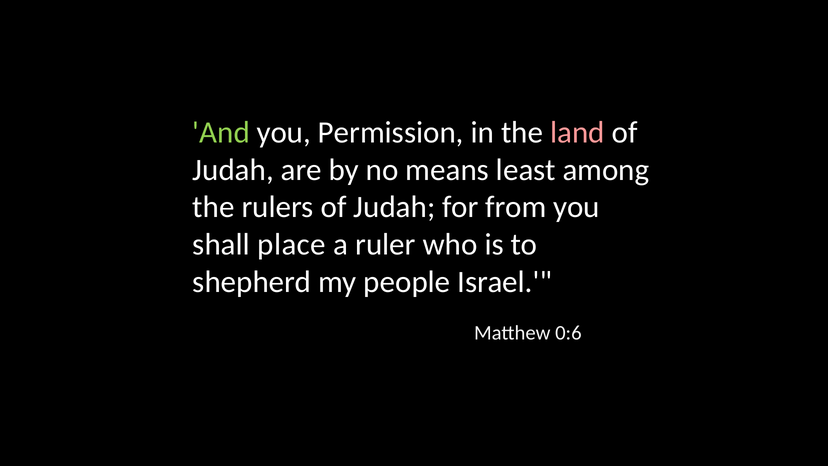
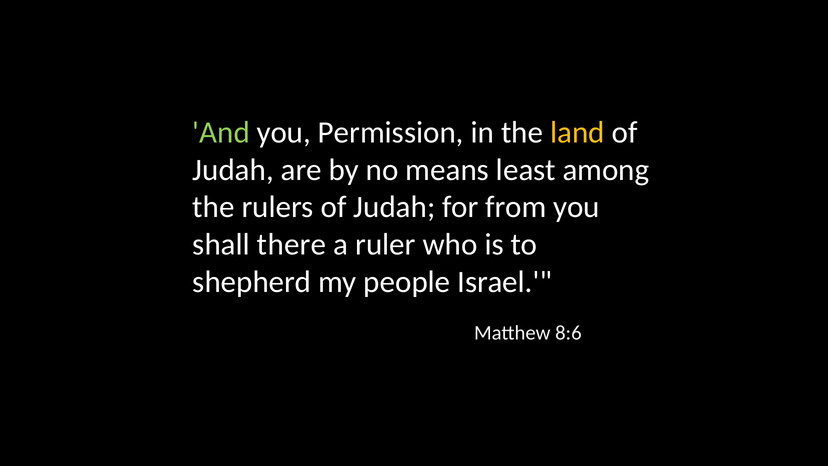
land colour: pink -> yellow
place: place -> there
0:6: 0:6 -> 8:6
